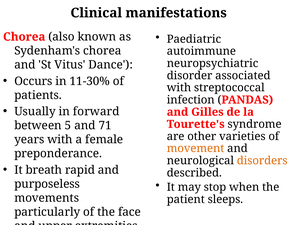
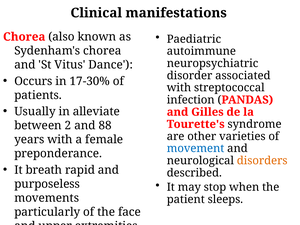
11-30%: 11-30% -> 17-30%
forward: forward -> alleviate
5: 5 -> 2
71: 71 -> 88
movement colour: orange -> blue
